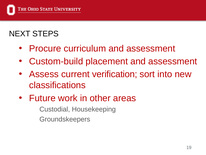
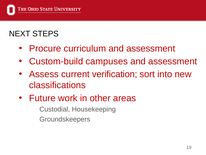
placement: placement -> campuses
